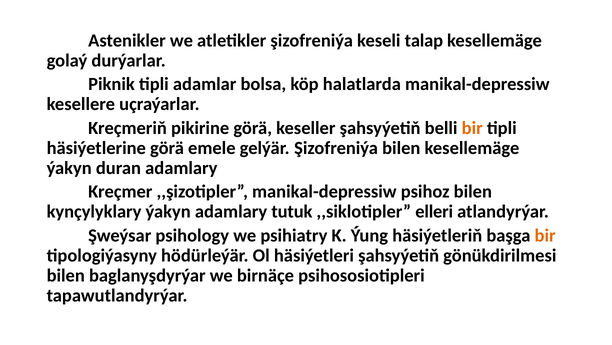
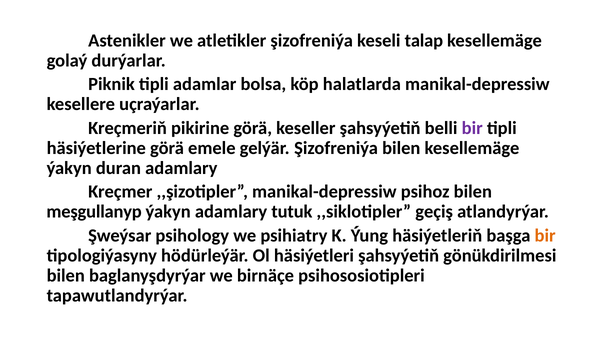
bir at (472, 128) colour: orange -> purple
kynçylyklary: kynçylyklary -> meşgullanyp
elleri: elleri -> geçiş
